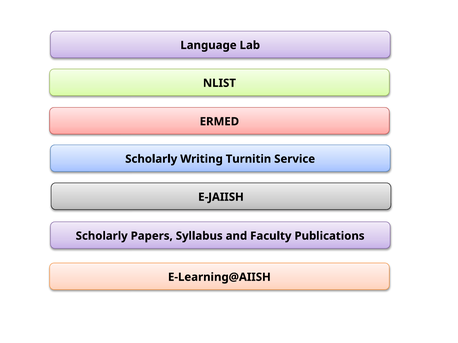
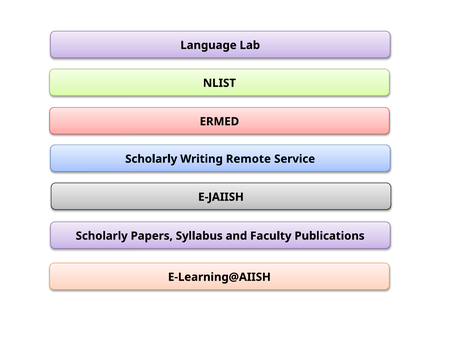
Turnitin: Turnitin -> Remote
